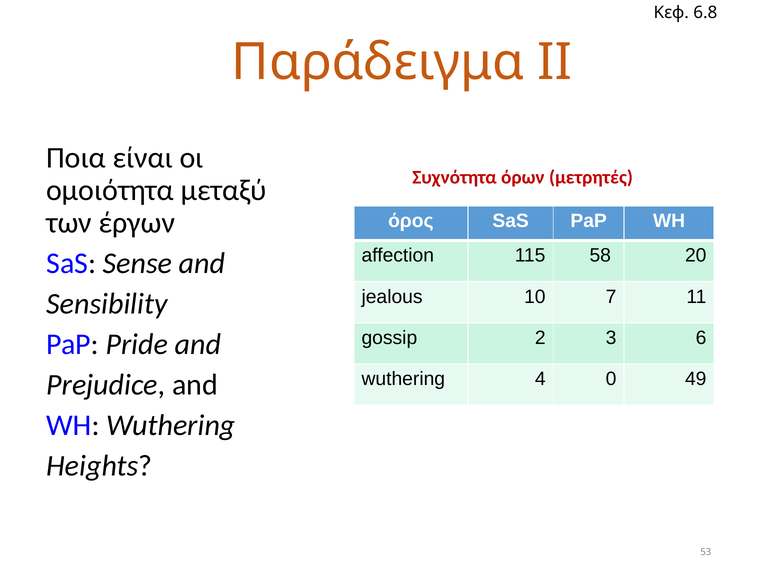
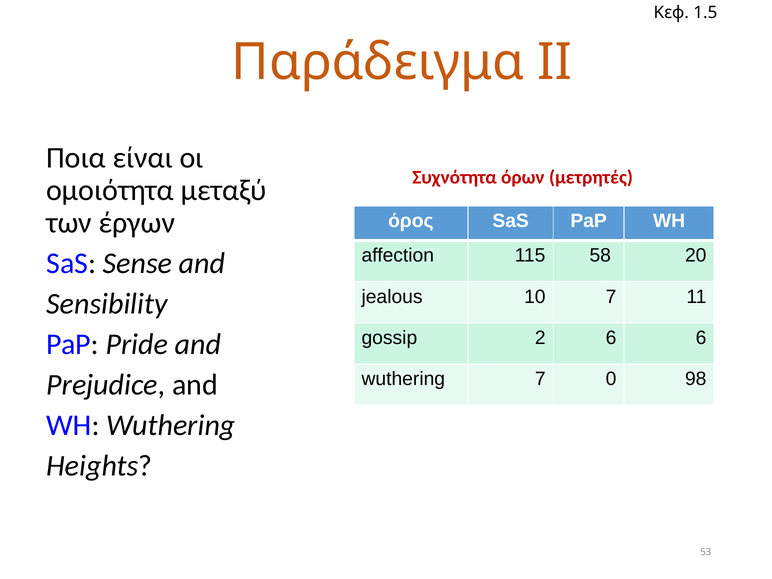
6.8: 6.8 -> 1.5
2 3: 3 -> 6
wuthering 4: 4 -> 7
49: 49 -> 98
